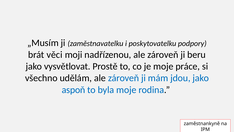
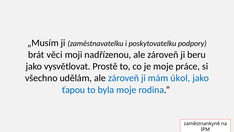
jdou: jdou -> úkol
aspoň: aspoň -> ťapou
